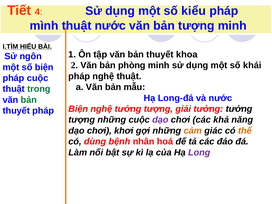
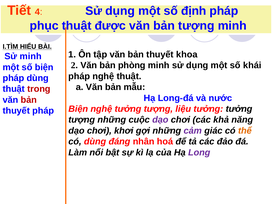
kiểu: kiểu -> định
mình: mình -> phục
thuật nước: nước -> được
Sử ngôn: ngôn -> minh
pháp cuộc: cuộc -> dùng
trong colour: green -> red
bản at (29, 100) colour: green -> red
giải: giải -> liệu
cảm colour: orange -> purple
bệnh: bệnh -> đáng
